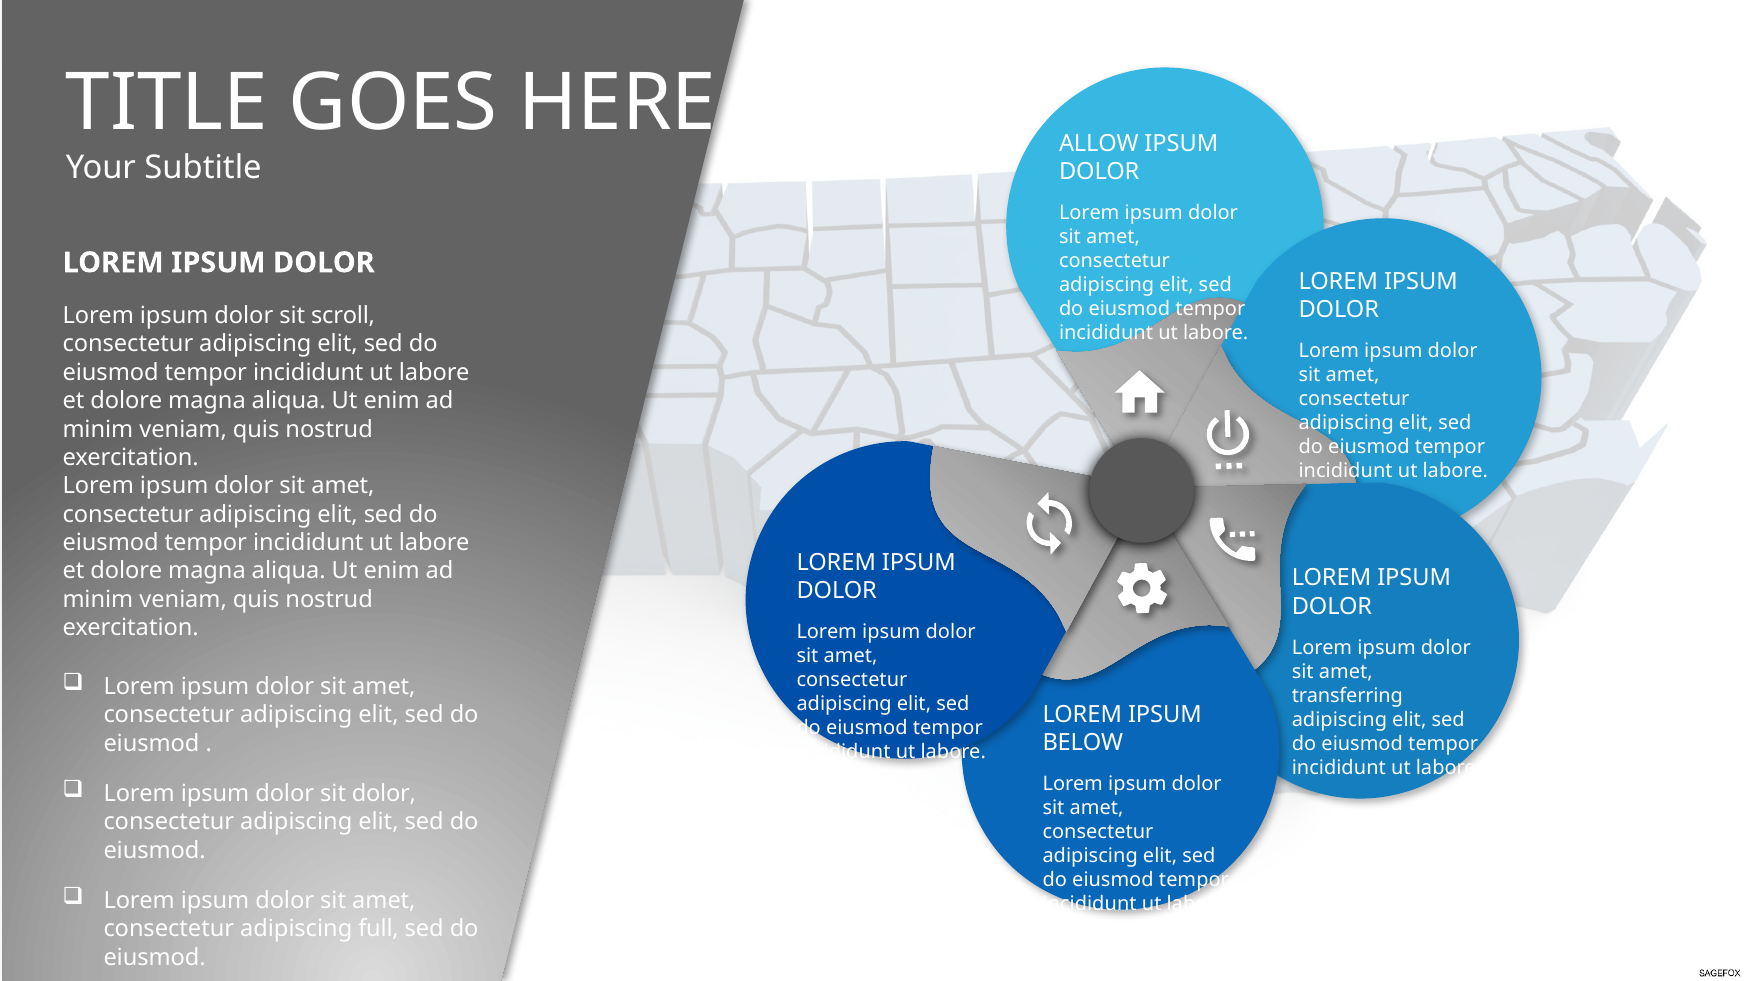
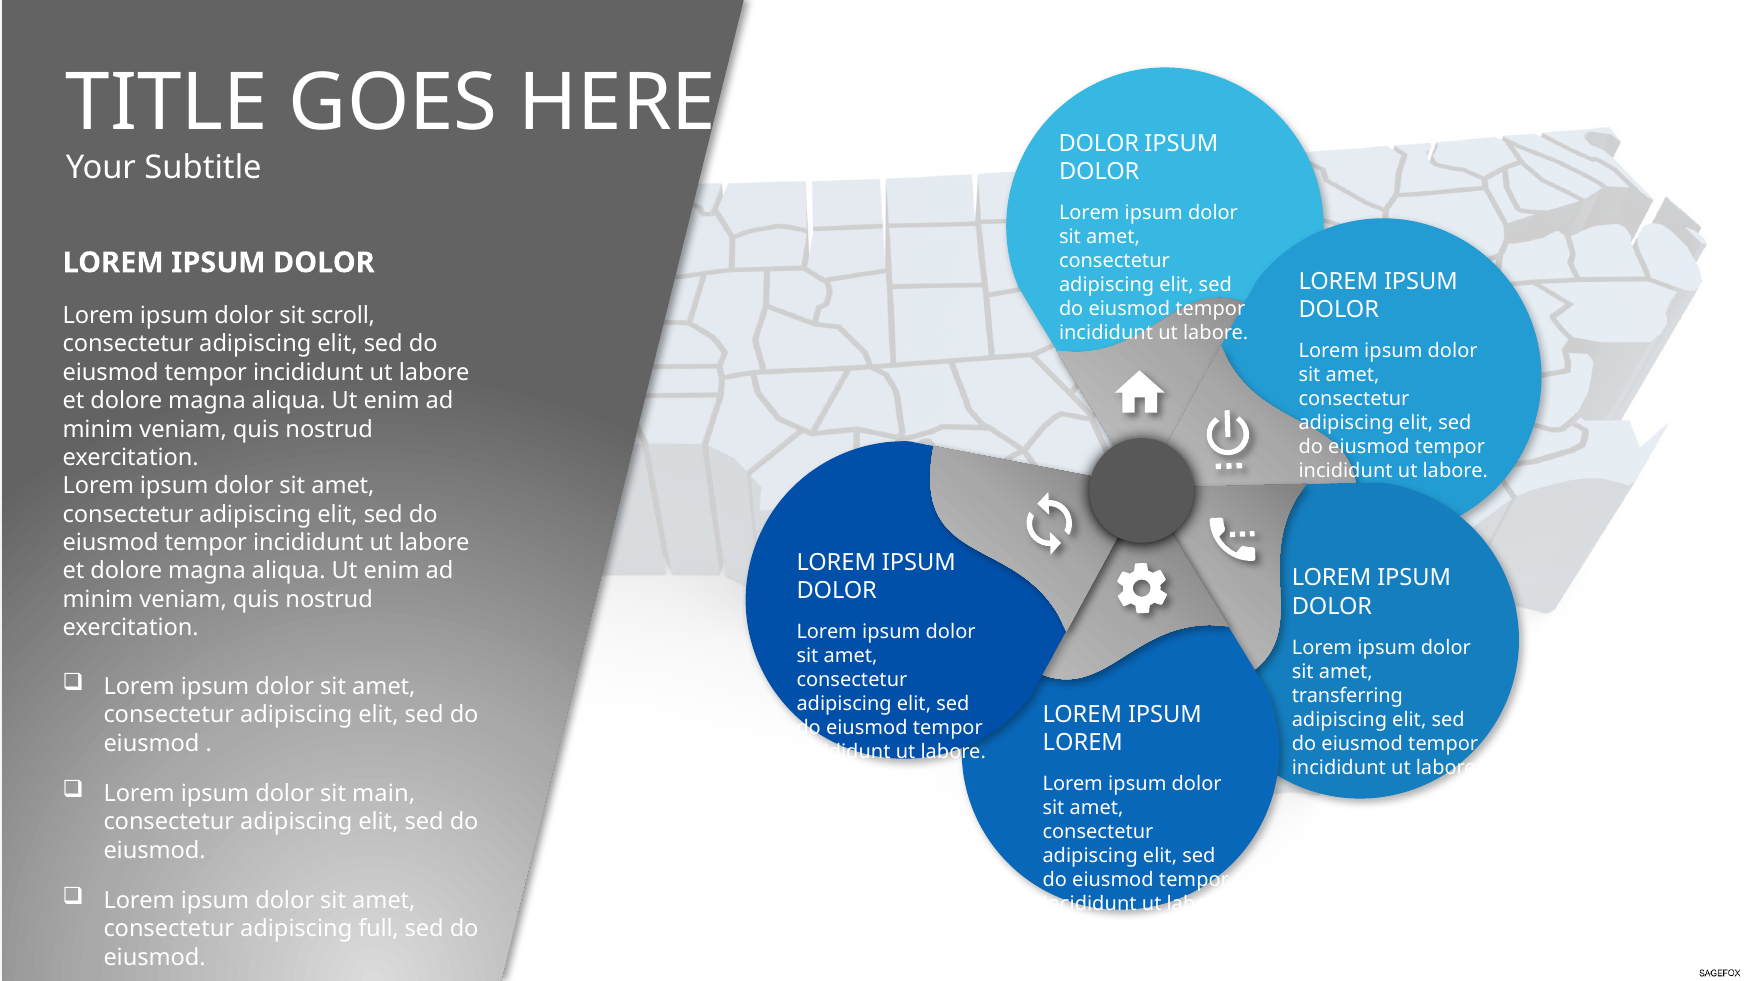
ALLOW at (1099, 143): ALLOW -> DOLOR
BELOW at (1083, 743): BELOW -> LOREM
sit dolor: dolor -> main
